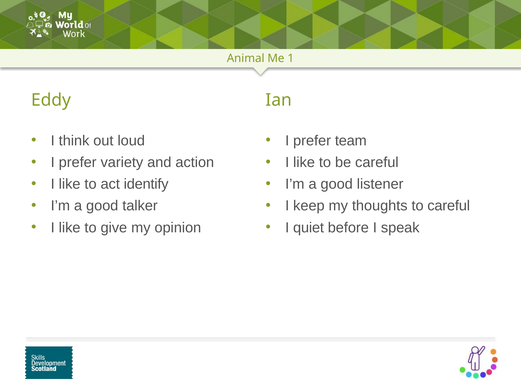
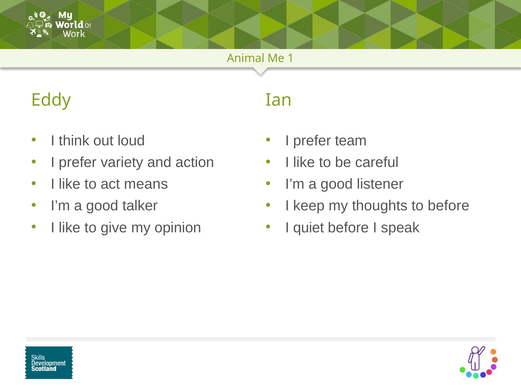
identify: identify -> means
to careful: careful -> before
